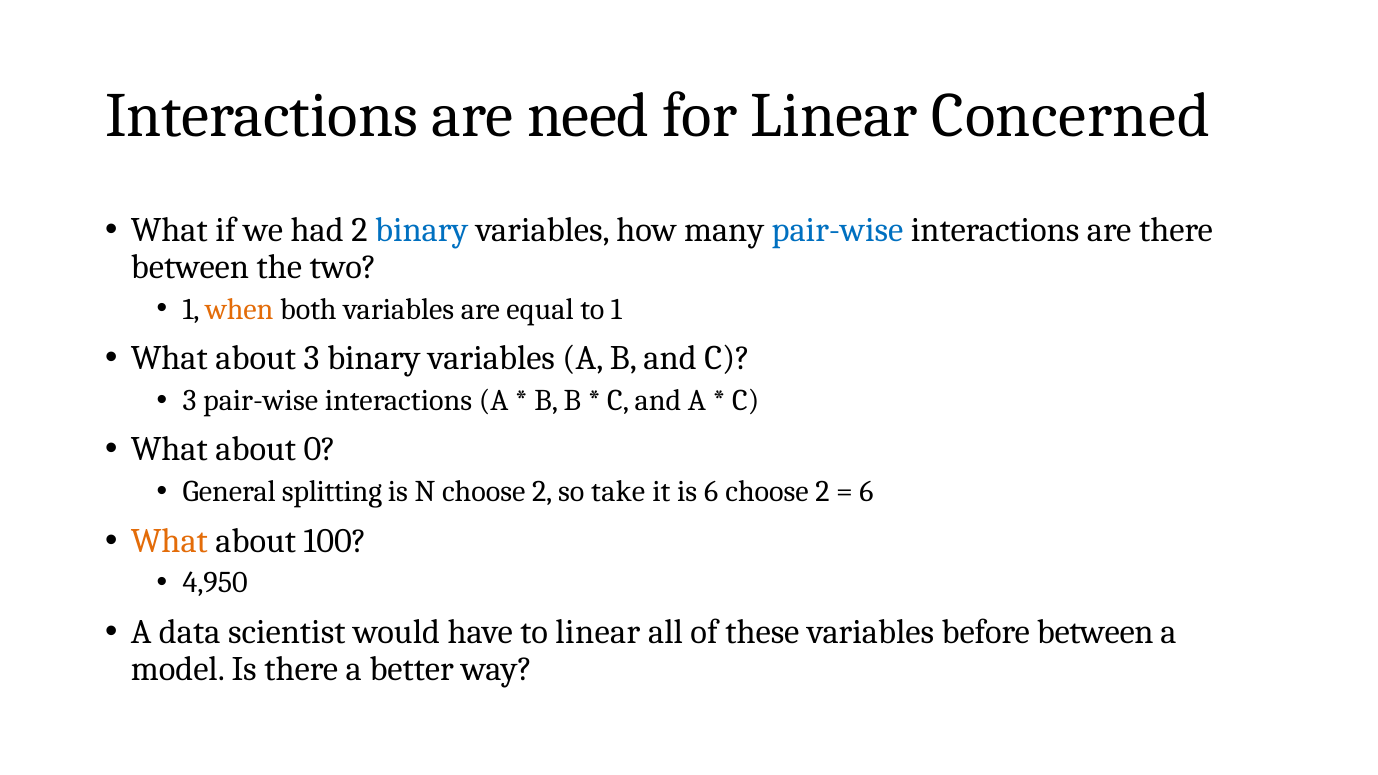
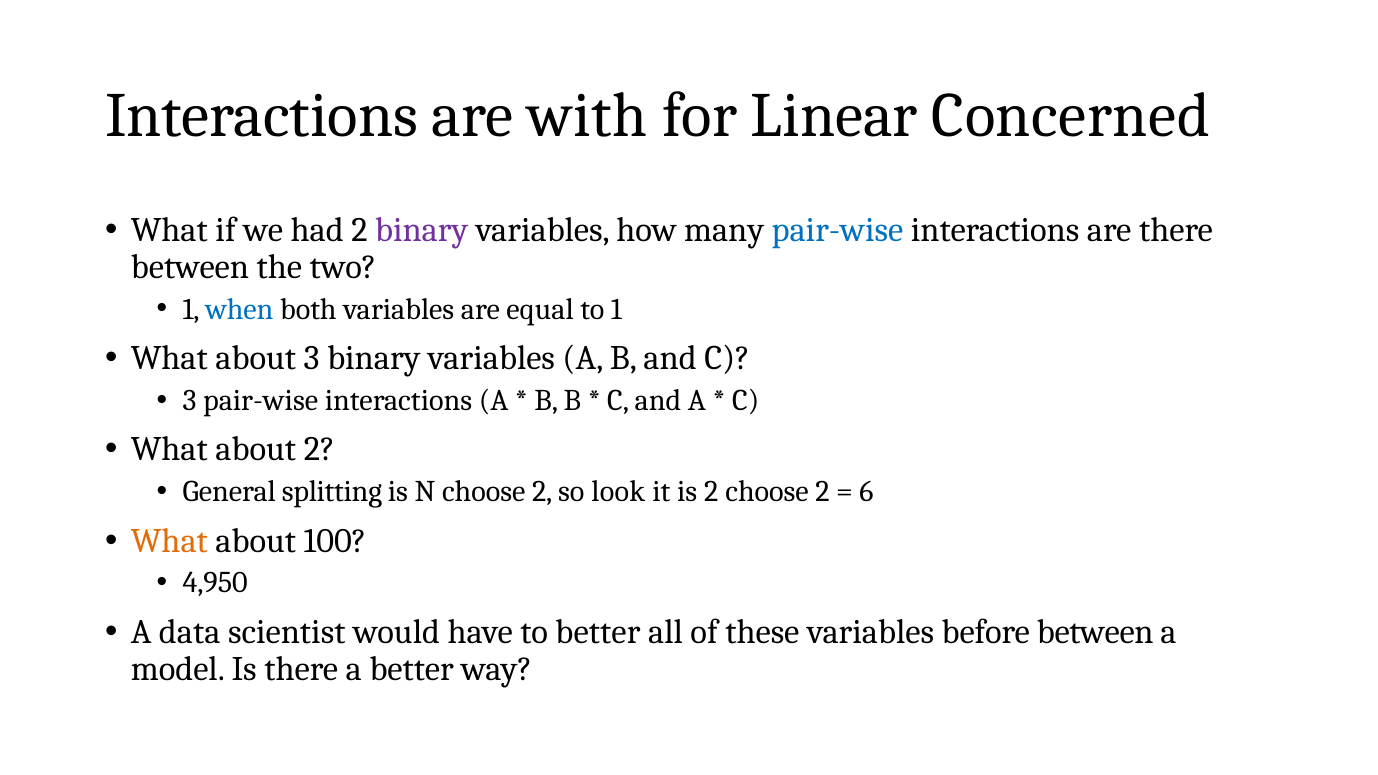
need: need -> with
binary at (422, 230) colour: blue -> purple
when colour: orange -> blue
about 0: 0 -> 2
take: take -> look
is 6: 6 -> 2
to linear: linear -> better
